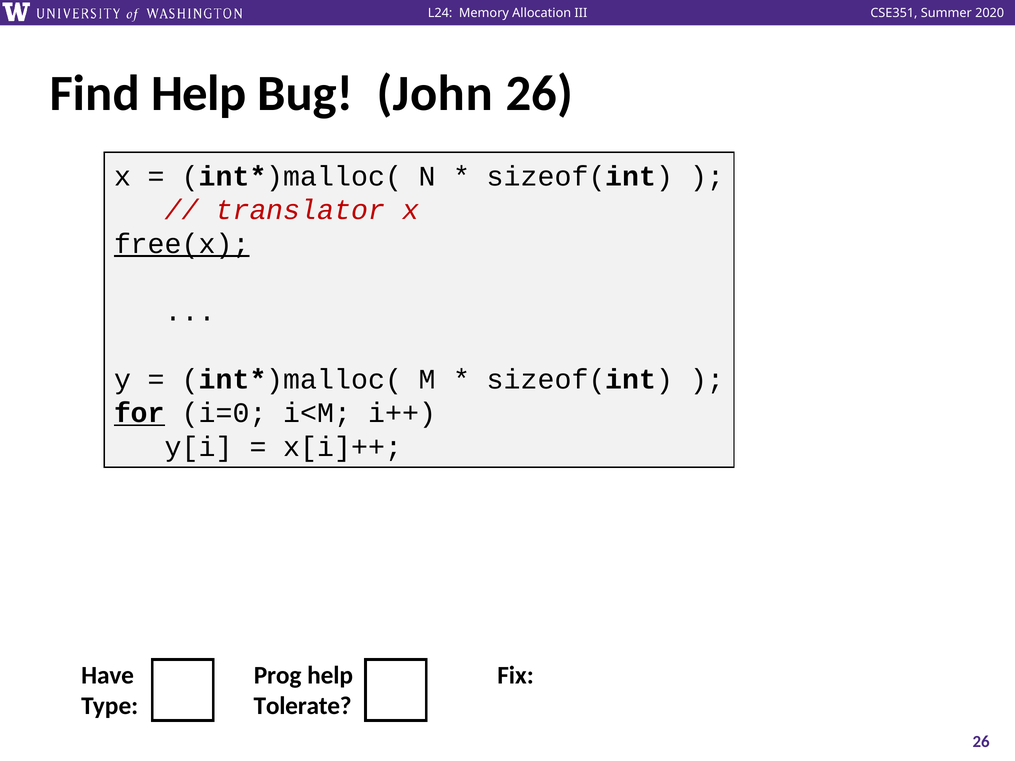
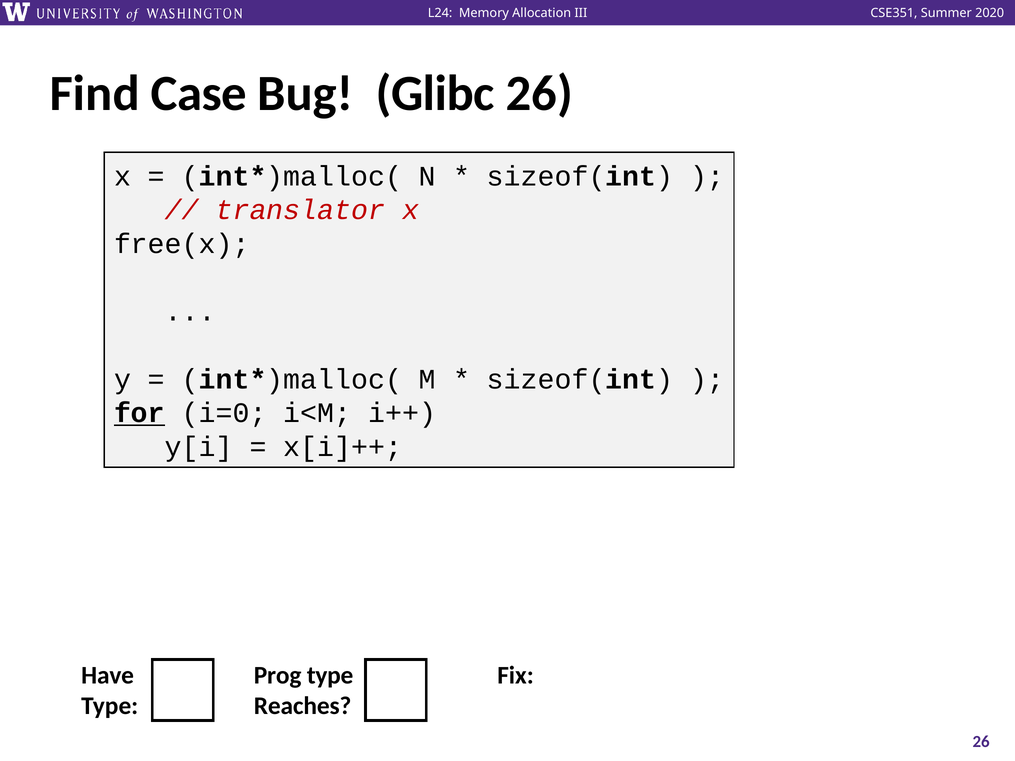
Find Help: Help -> Case
John: John -> Glibc
free(x underline: present -> none
Prog help: help -> type
Tolerate: Tolerate -> Reaches
